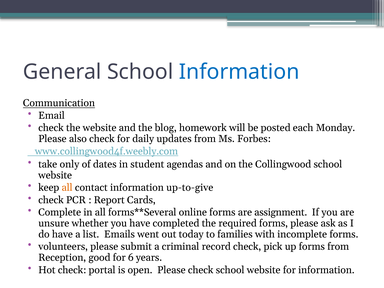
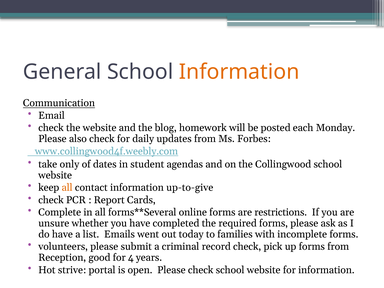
Information at (239, 72) colour: blue -> orange
assignment: assignment -> restrictions
6: 6 -> 4
Hot check: check -> strive
